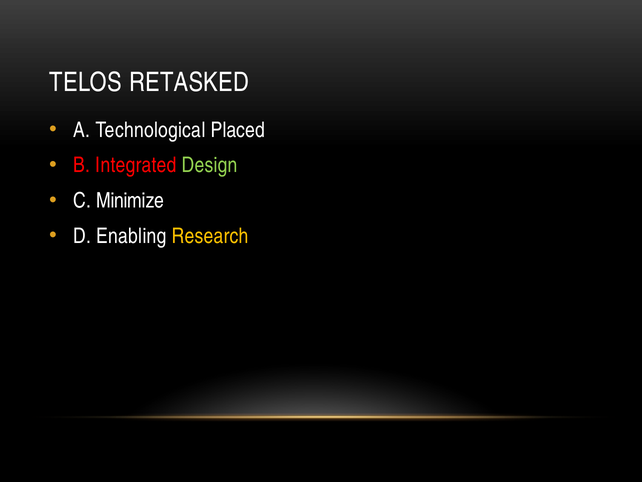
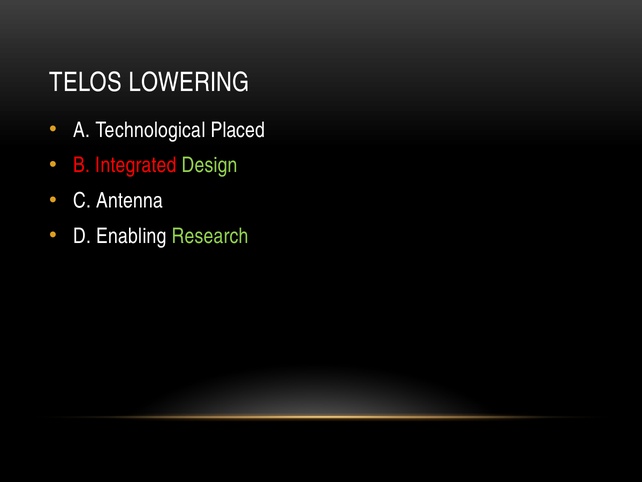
RETASKED: RETASKED -> LOWERING
Minimize: Minimize -> Antenna
Research colour: yellow -> light green
